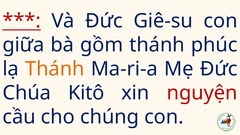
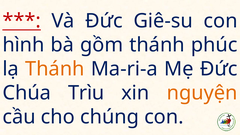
giữa: giữa -> hình
Kitô: Kitô -> Trìu
nguyện colour: red -> orange
